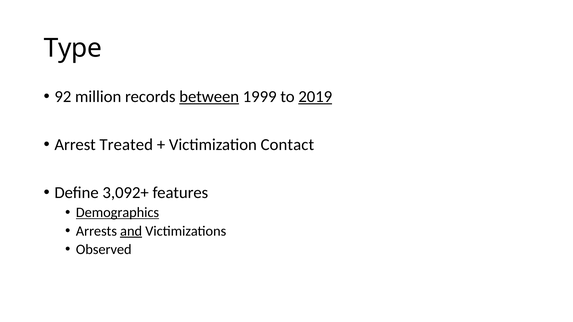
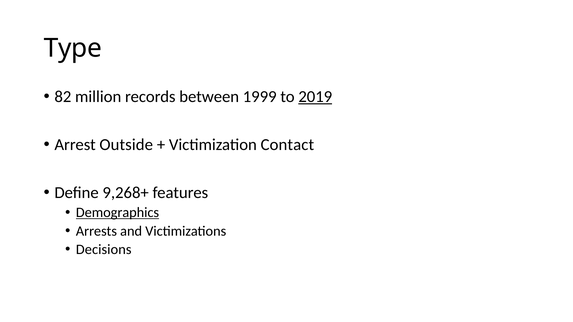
92: 92 -> 82
between underline: present -> none
Treated: Treated -> Outside
3,092+: 3,092+ -> 9,268+
and underline: present -> none
Observed: Observed -> Decisions
